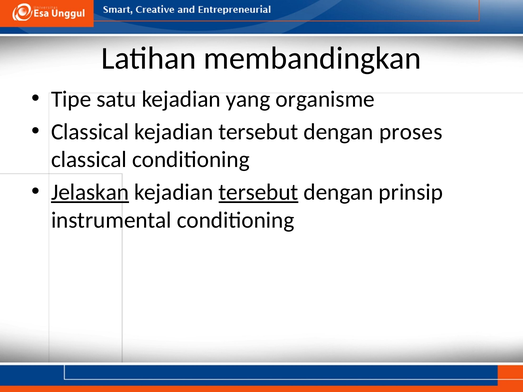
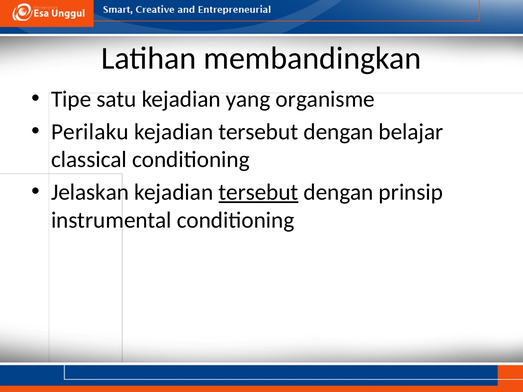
Classical at (90, 132): Classical -> Perilaku
proses: proses -> belajar
Jelaskan underline: present -> none
